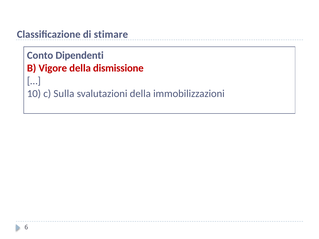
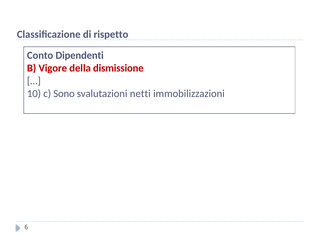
stimare: stimare -> rispetto
Sulla: Sulla -> Sono
svalutazioni della: della -> netti
